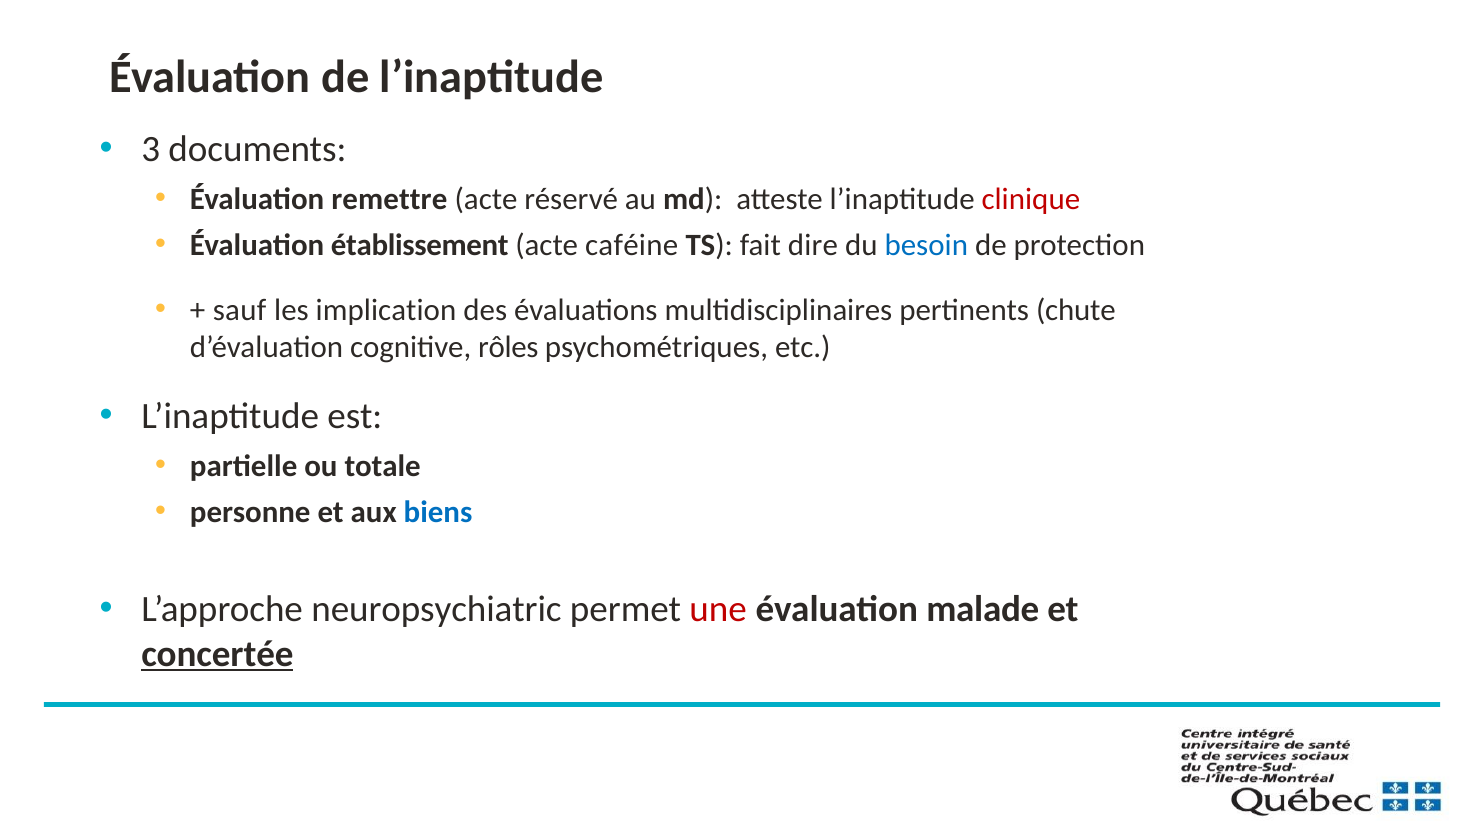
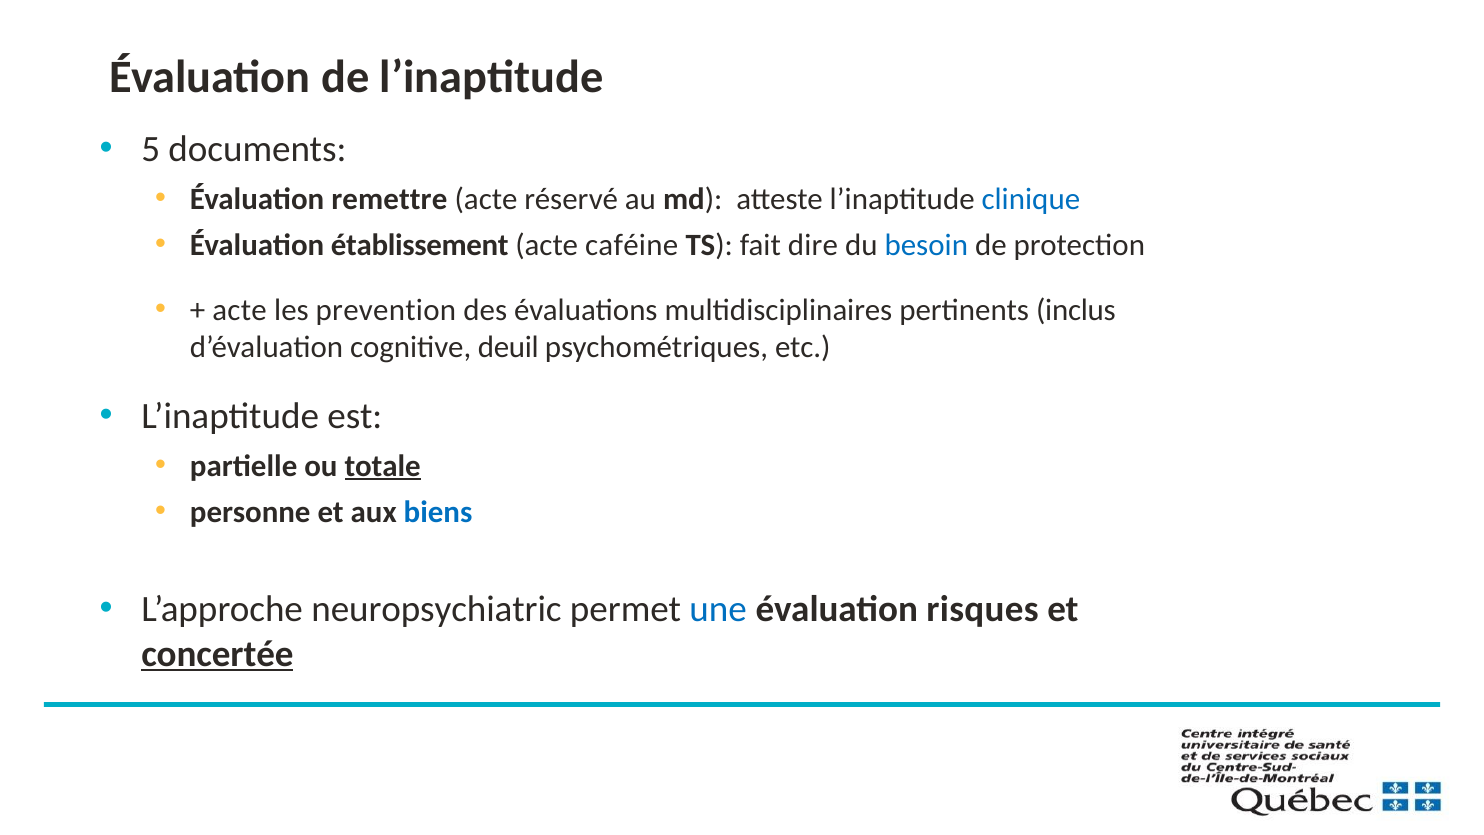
3: 3 -> 5
clinique colour: red -> blue
sauf at (240, 310): sauf -> acte
implication: implication -> prevention
chute: chute -> inclus
rôles: rôles -> deuil
totale underline: none -> present
une colour: red -> blue
malade: malade -> risques
